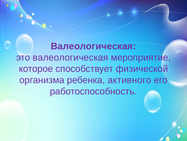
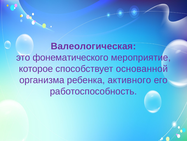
это валеологическая: валеологическая -> фонематического
физической: физической -> основанной
